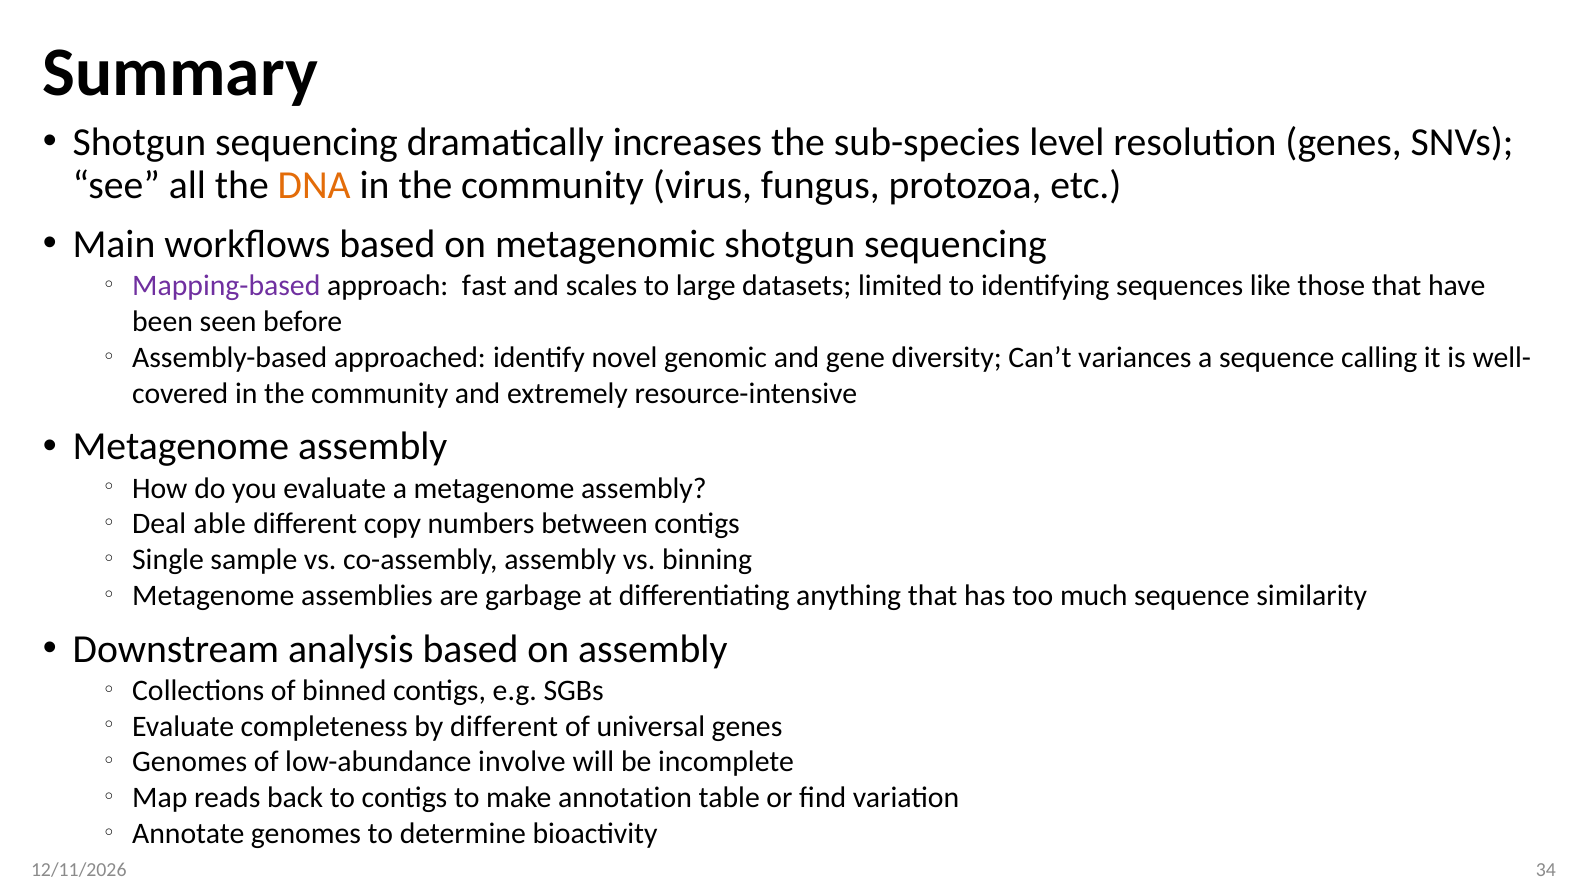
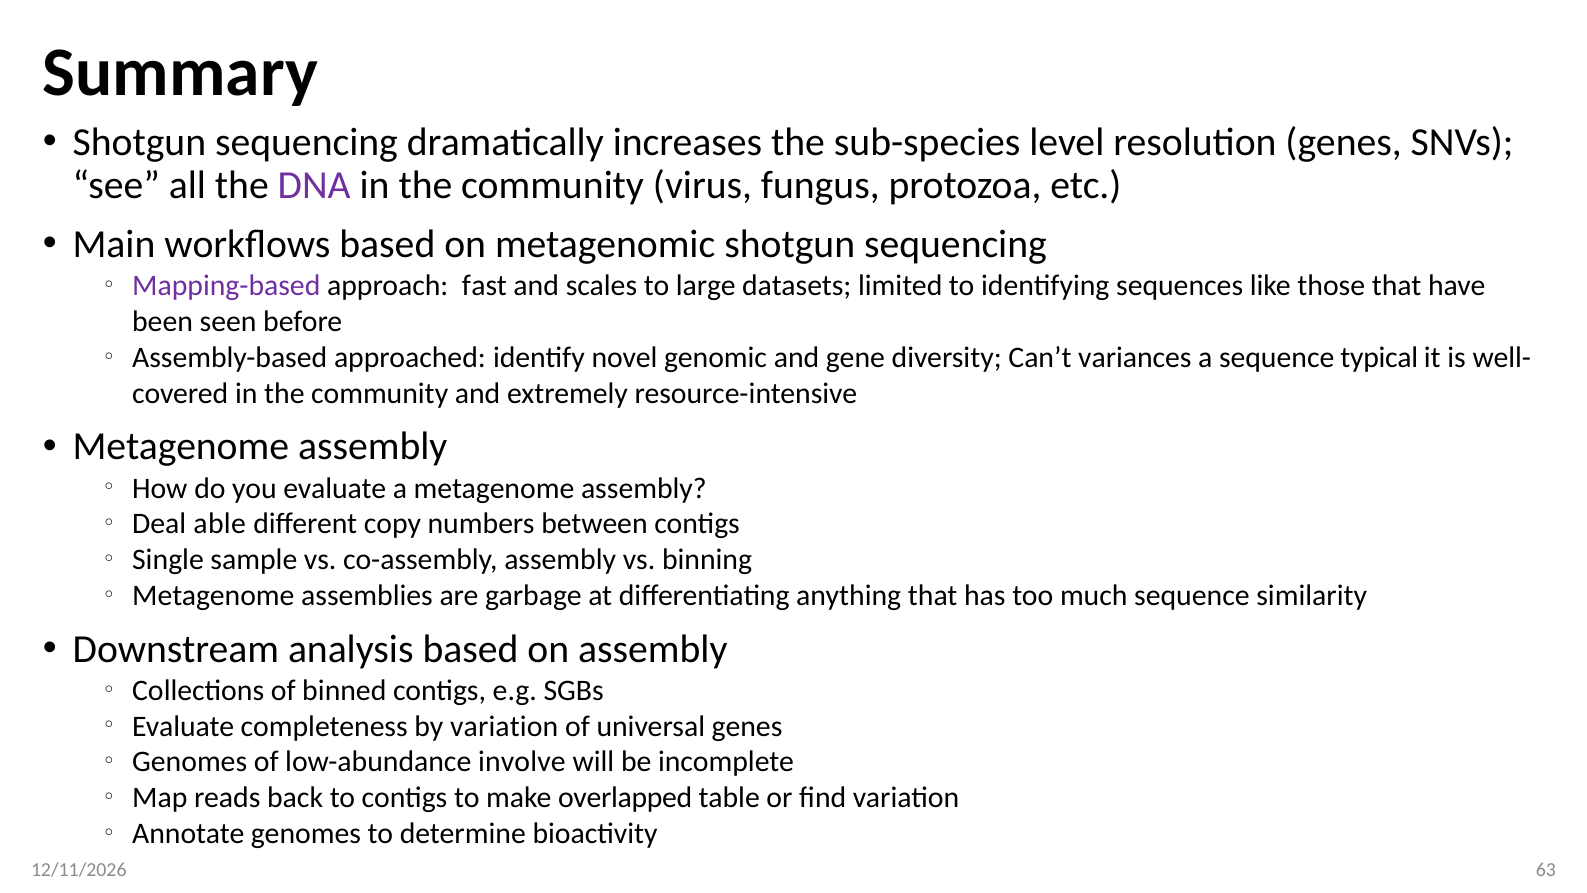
DNA colour: orange -> purple
calling: calling -> typical
by different: different -> variation
annotation: annotation -> overlapped
34: 34 -> 63
